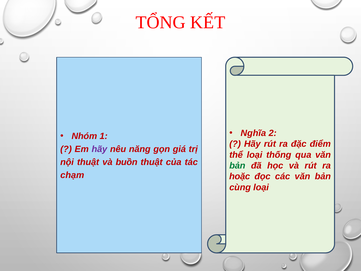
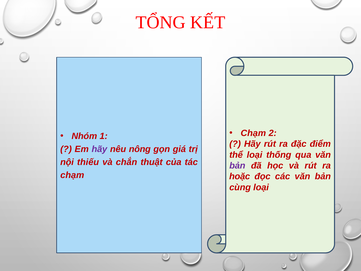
Nghĩa at (253, 133): Nghĩa -> Chạm
năng: năng -> nông
nội thuật: thuật -> thiếu
buồn: buồn -> chắn
bản at (237, 165) colour: green -> purple
